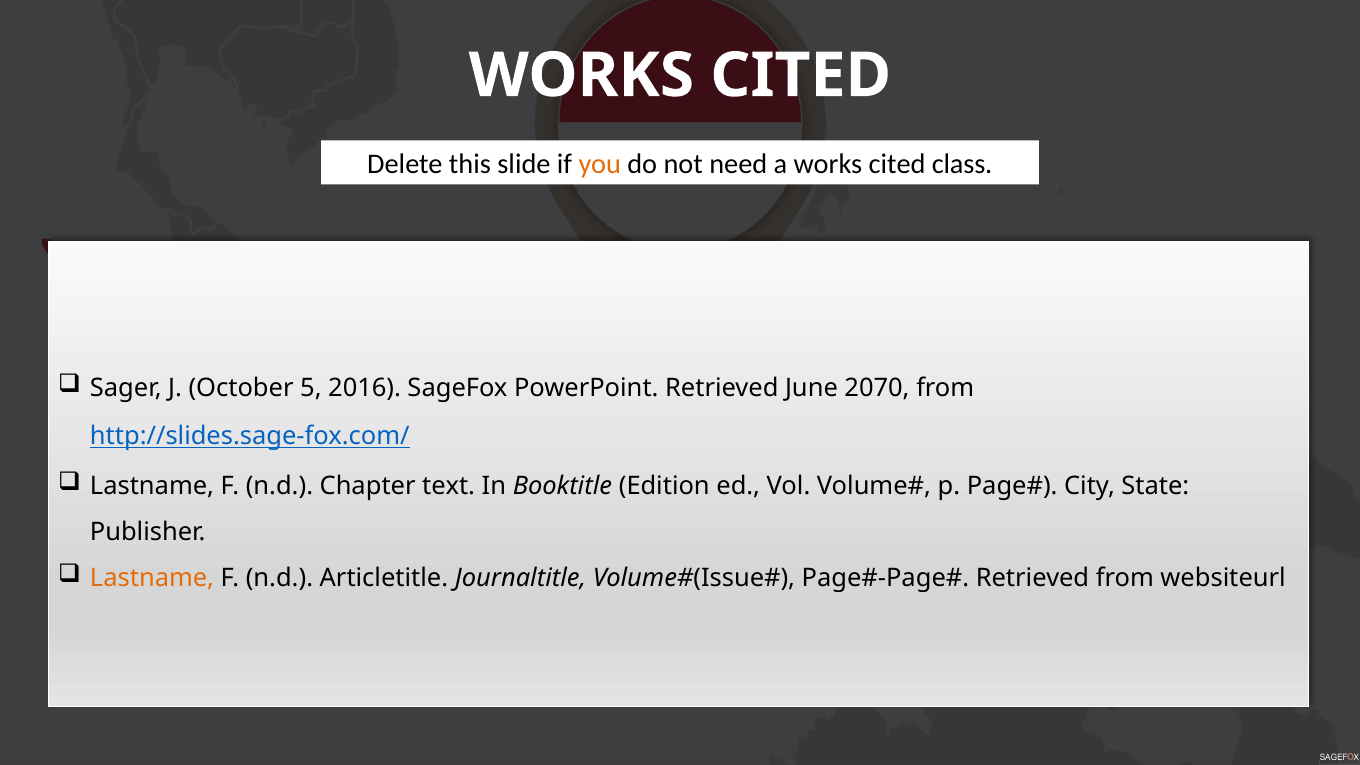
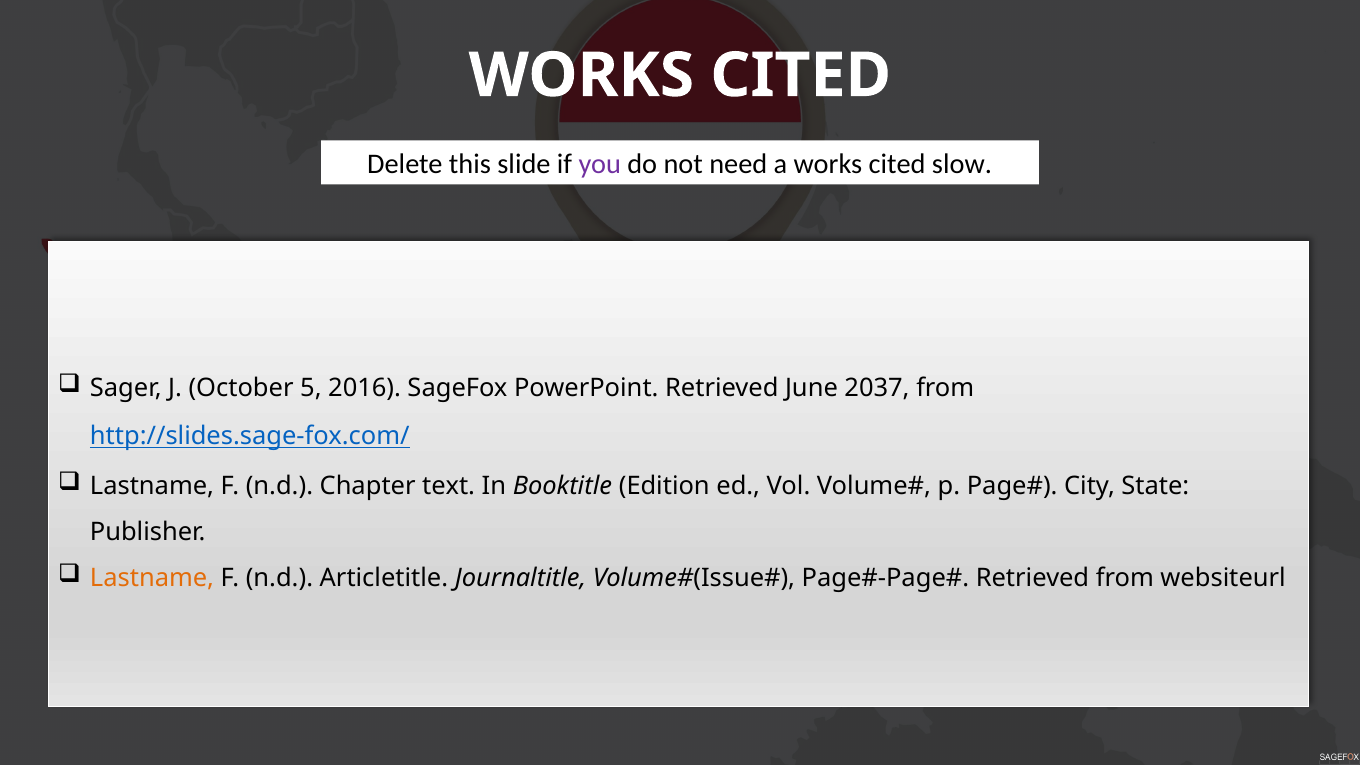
you colour: orange -> purple
class: class -> slow
2070: 2070 -> 2037
